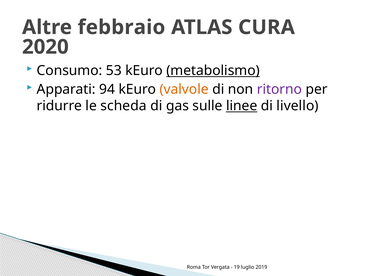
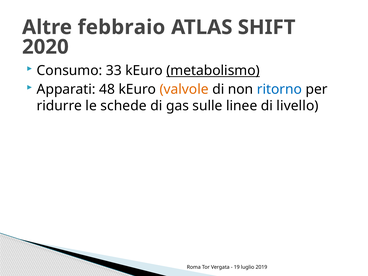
CURA: CURA -> SHIFT
53: 53 -> 33
94: 94 -> 48
ritorno colour: purple -> blue
scheda: scheda -> schede
linee underline: present -> none
